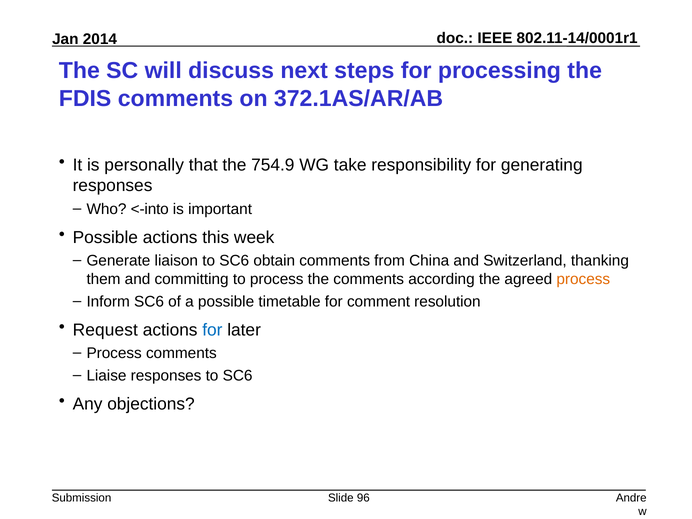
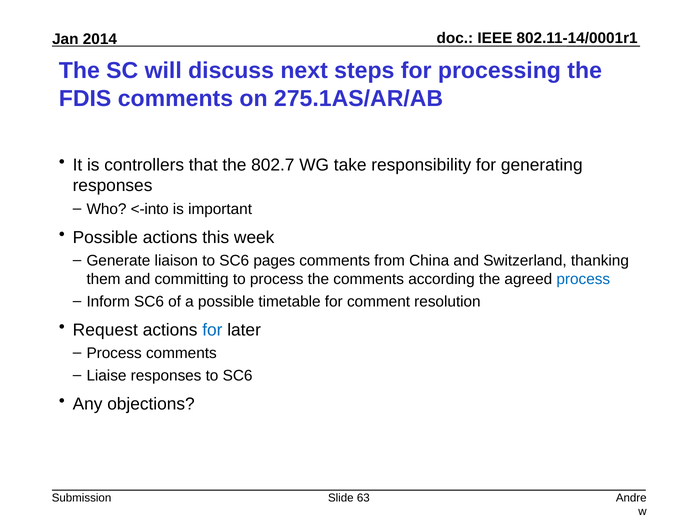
372.1AS/AR/AB: 372.1AS/AR/AB -> 275.1AS/AR/AB
personally: personally -> controllers
754.9: 754.9 -> 802.7
obtain: obtain -> pages
process at (583, 279) colour: orange -> blue
96: 96 -> 63
